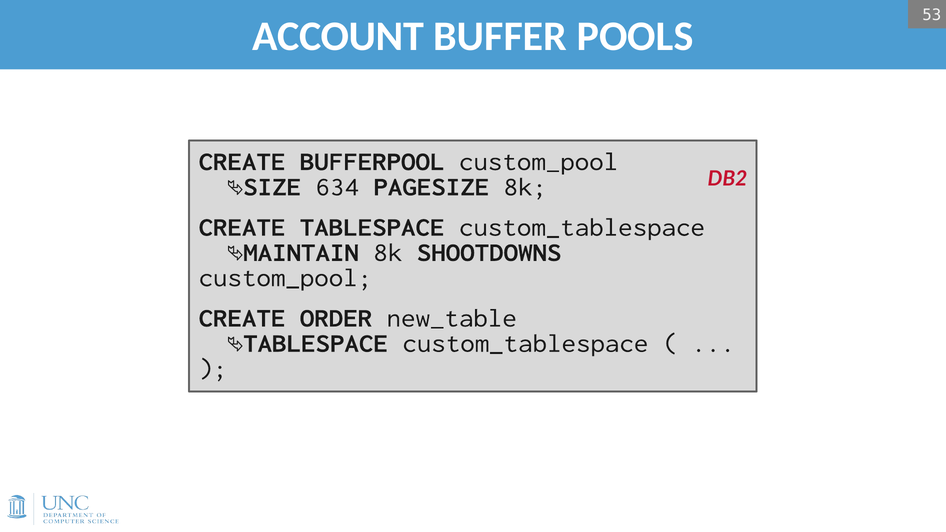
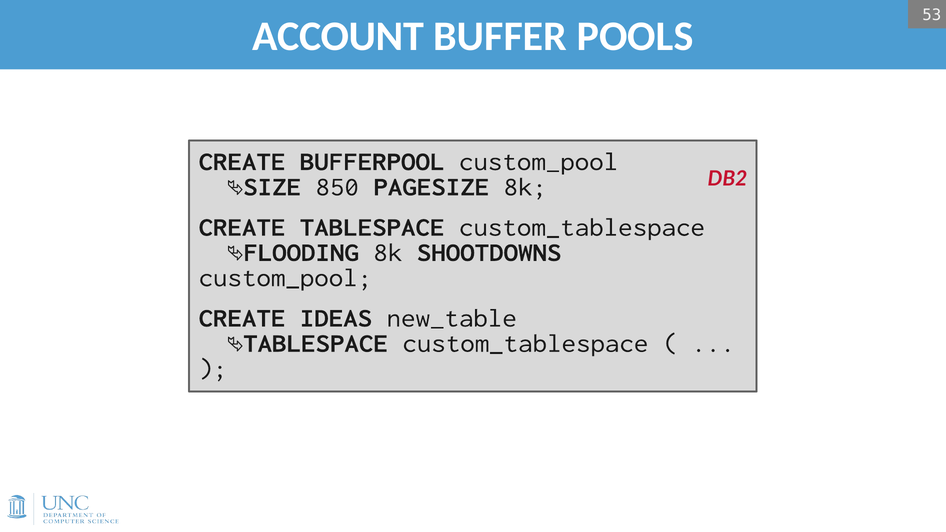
634: 634 -> 850
MAINTAIN: MAINTAIN -> FLOODING
ORDER: ORDER -> IDEAS
